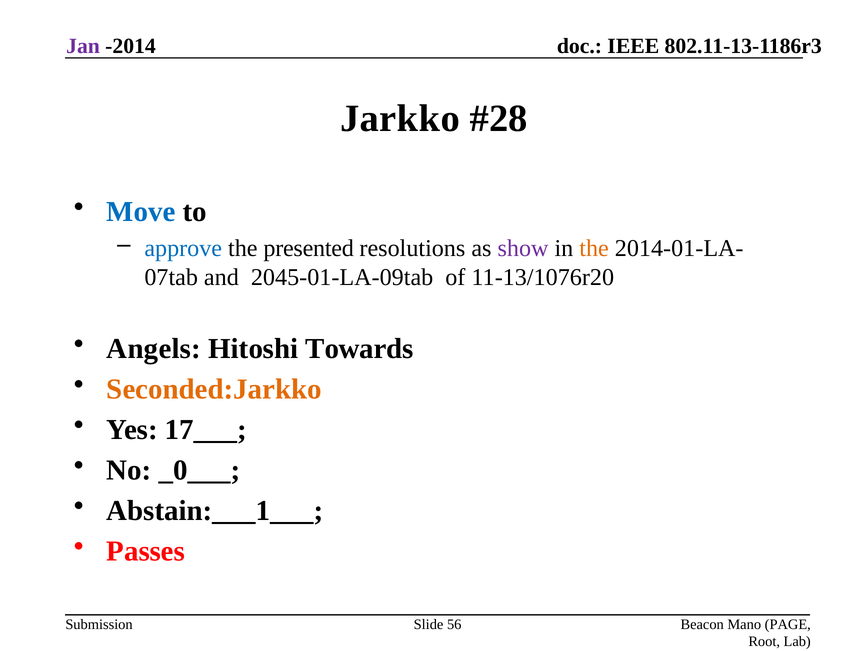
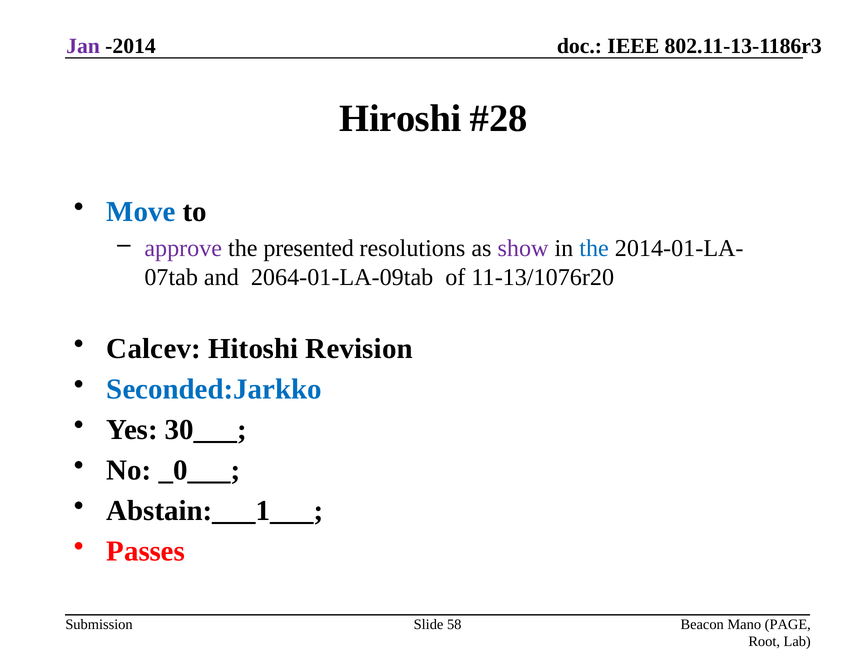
Jarkko: Jarkko -> Hiroshi
approve colour: blue -> purple
the at (594, 248) colour: orange -> blue
2045-01-LA-09tab: 2045-01-LA-09tab -> 2064-01-LA-09tab
Angels: Angels -> Calcev
Towards: Towards -> Revision
Seconded:Jarkko colour: orange -> blue
17___: 17___ -> 30___
56: 56 -> 58
